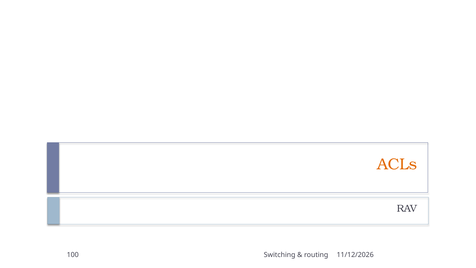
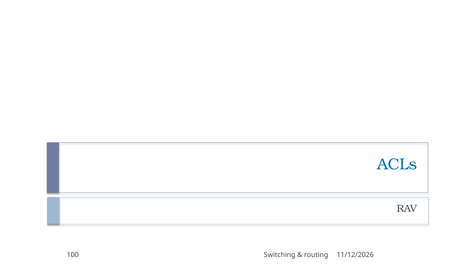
ACLs colour: orange -> blue
